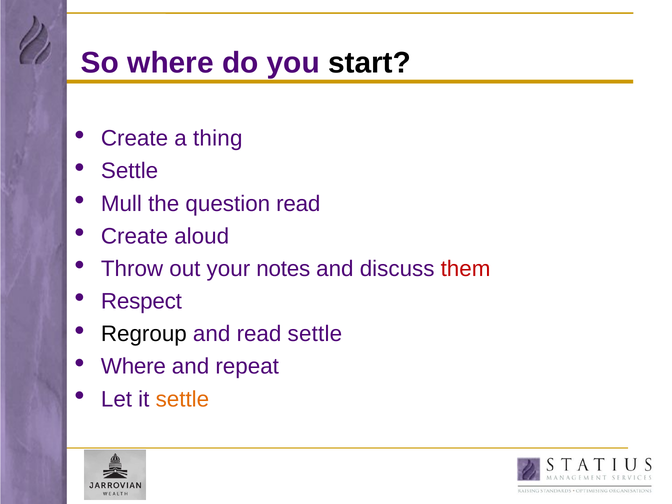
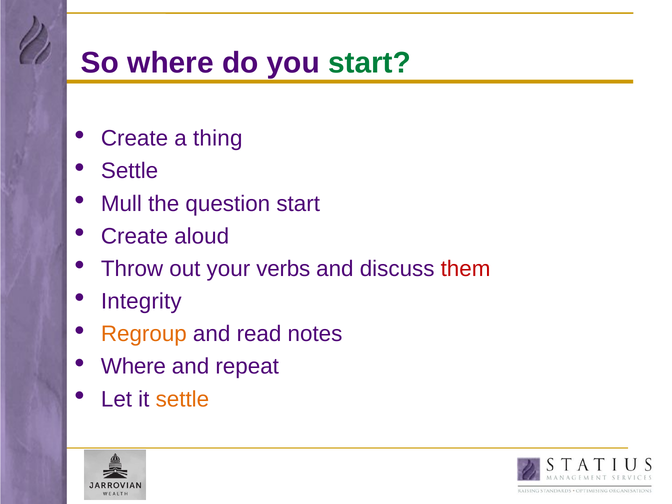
start at (370, 63) colour: black -> green
question read: read -> start
notes: notes -> verbs
Respect: Respect -> Integrity
Regroup colour: black -> orange
read settle: settle -> notes
